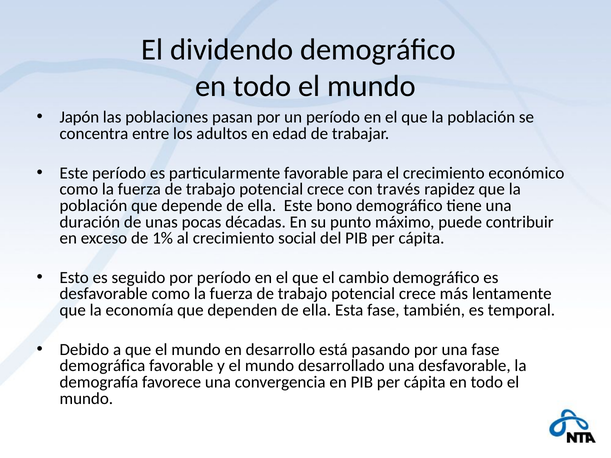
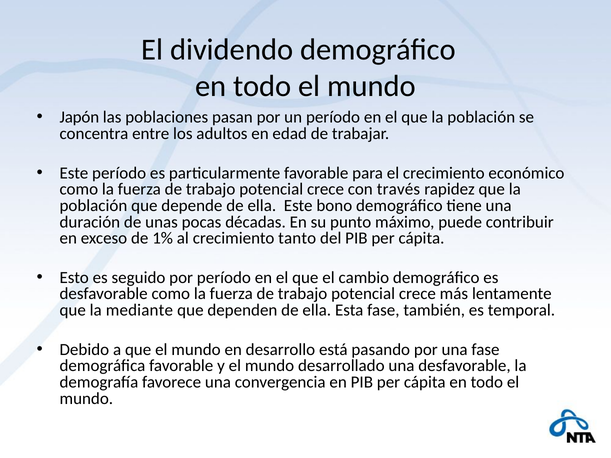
social: social -> tanto
economía: economía -> mediante
